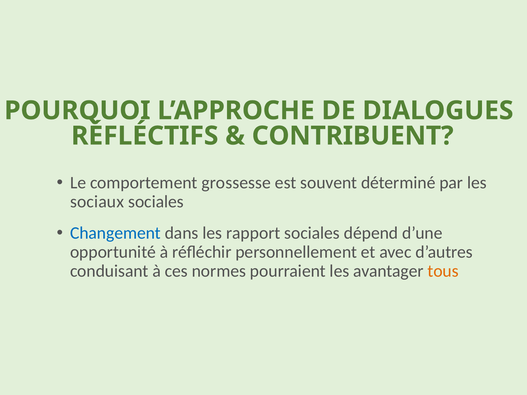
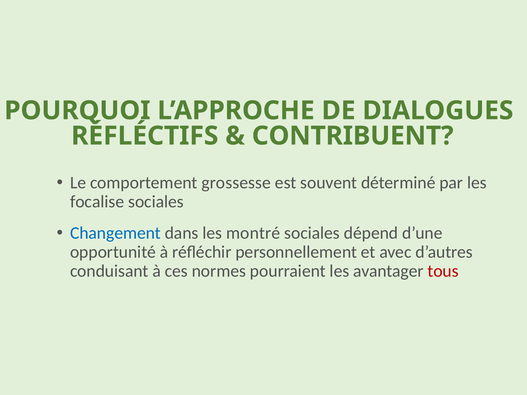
sociaux: sociaux -> focalise
rapport: rapport -> montré
tous colour: orange -> red
